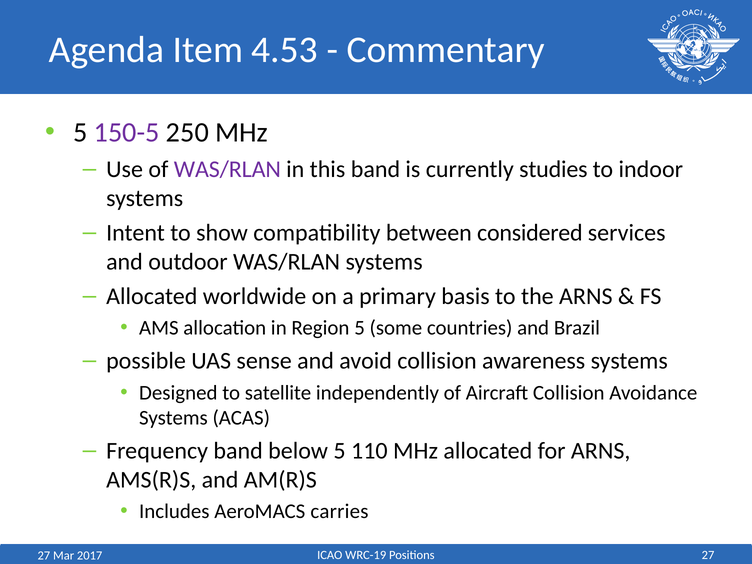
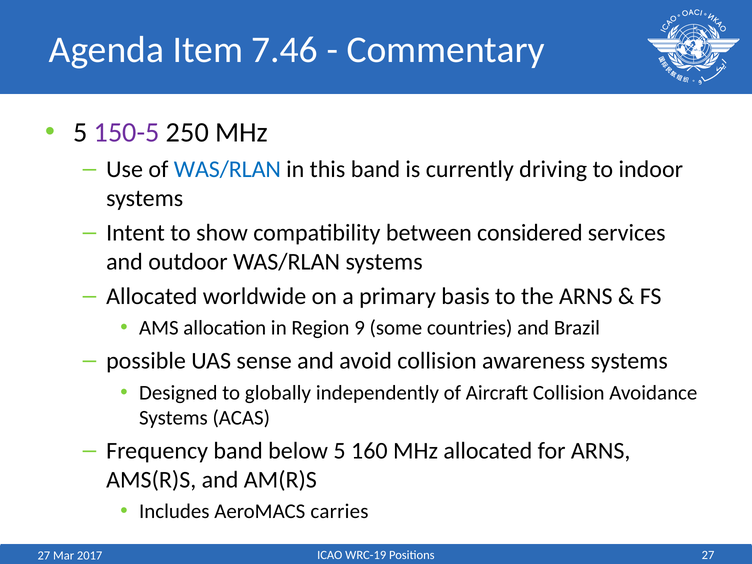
4.53: 4.53 -> 7.46
WAS/RLAN at (227, 169) colour: purple -> blue
studies: studies -> driving
Region 5: 5 -> 9
satellite: satellite -> globally
110: 110 -> 160
